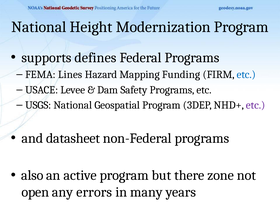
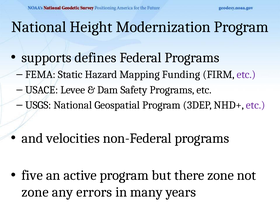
Lines: Lines -> Static
etc at (246, 75) colour: blue -> purple
datasheet: datasheet -> velocities
also: also -> five
open at (35, 192): open -> zone
